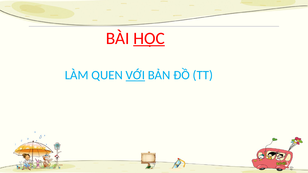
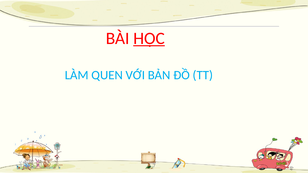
VỚI underline: present -> none
